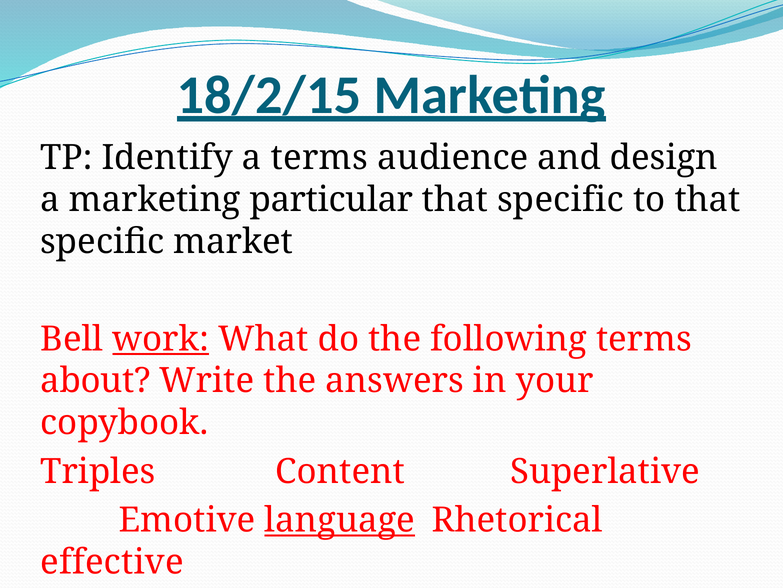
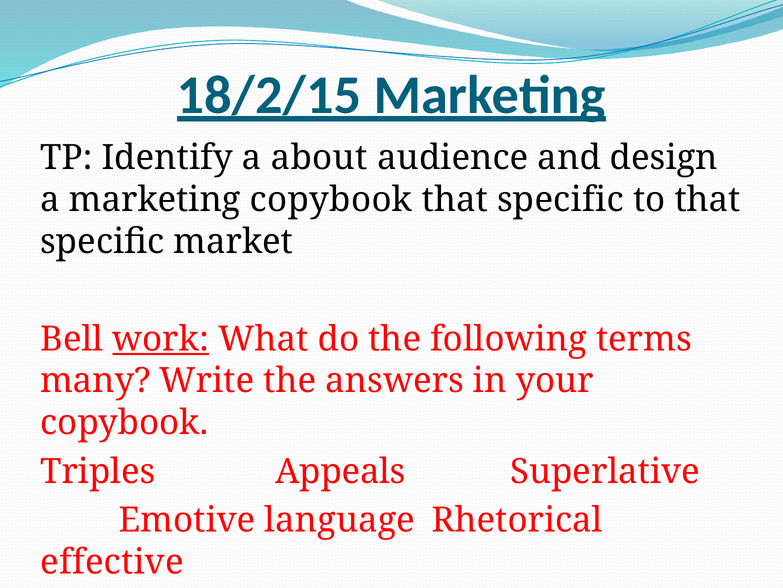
a terms: terms -> about
marketing particular: particular -> copybook
about: about -> many
Content: Content -> Appeals
language underline: present -> none
